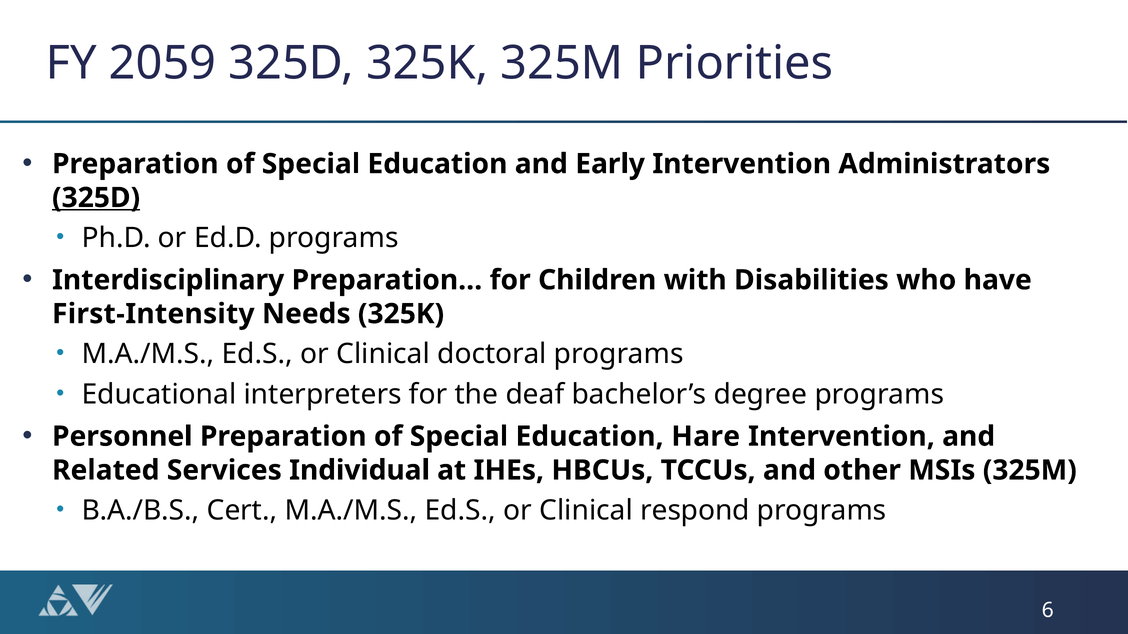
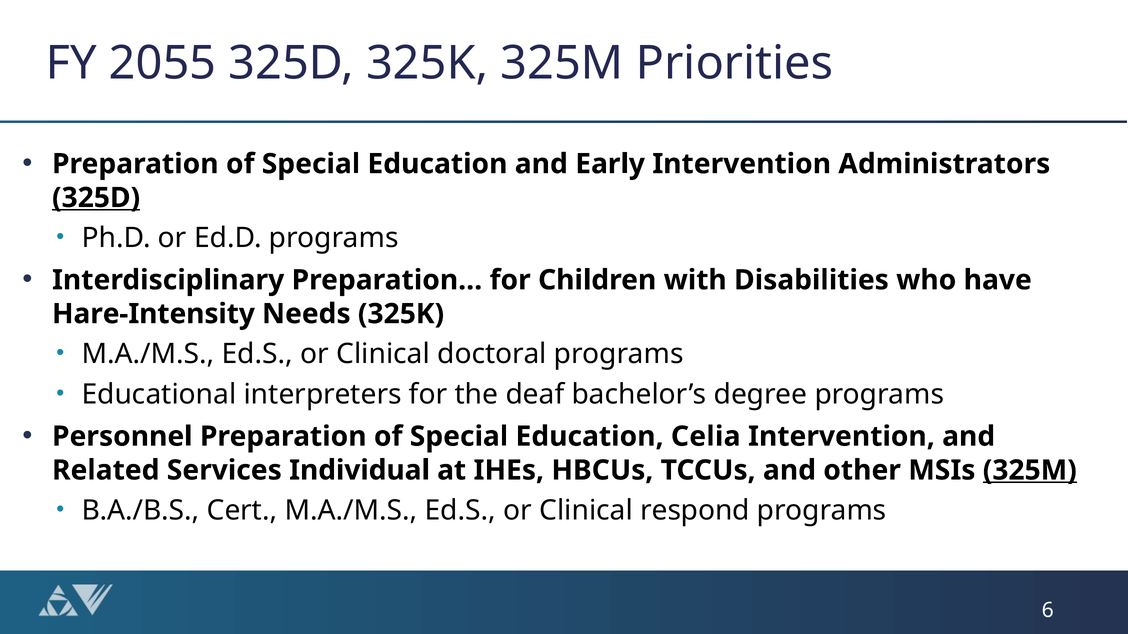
2059: 2059 -> 2055
First-Intensity: First-Intensity -> Hare-Intensity
Hare: Hare -> Celia
325M at (1030, 471) underline: none -> present
